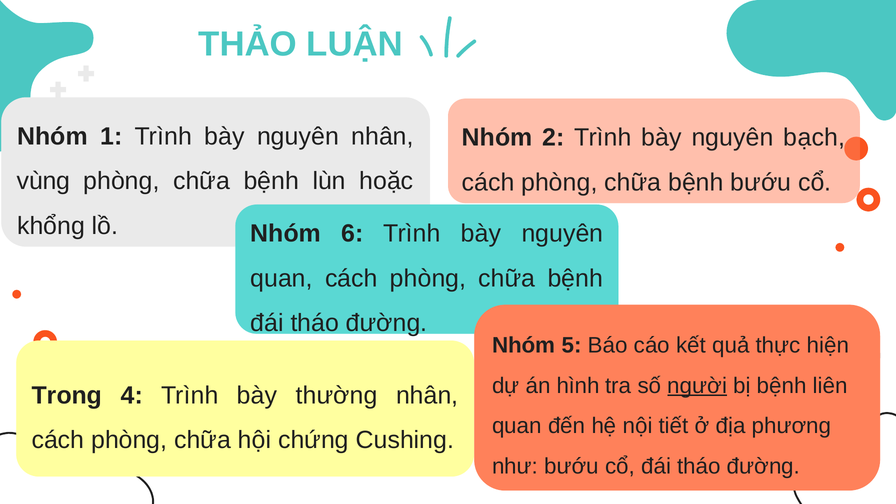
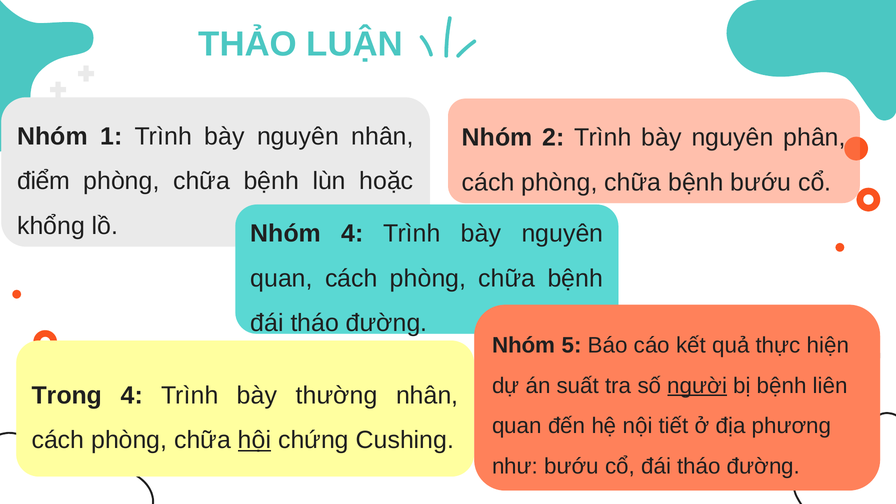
bạch: bạch -> phân
vùng: vùng -> điểm
Nhóm 6: 6 -> 4
hình: hình -> suất
hội underline: none -> present
